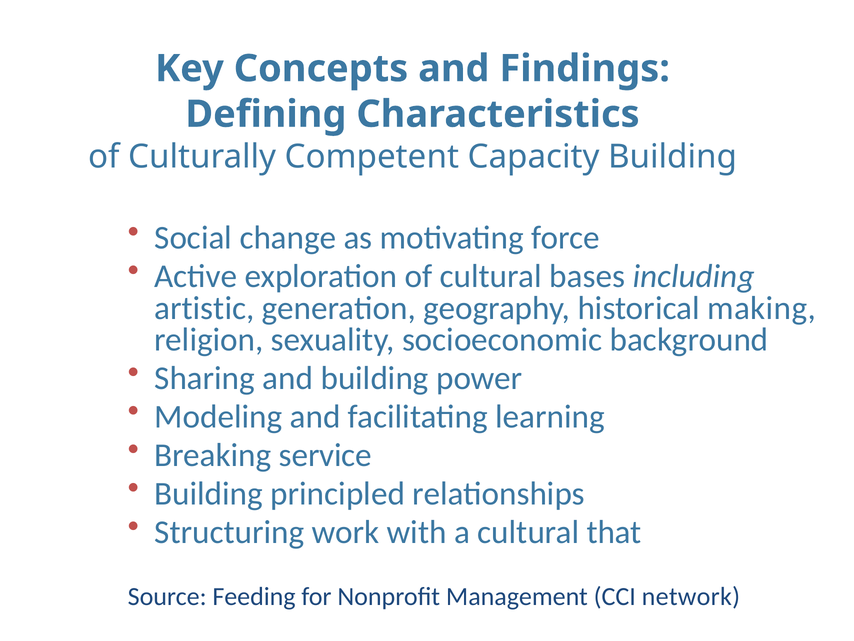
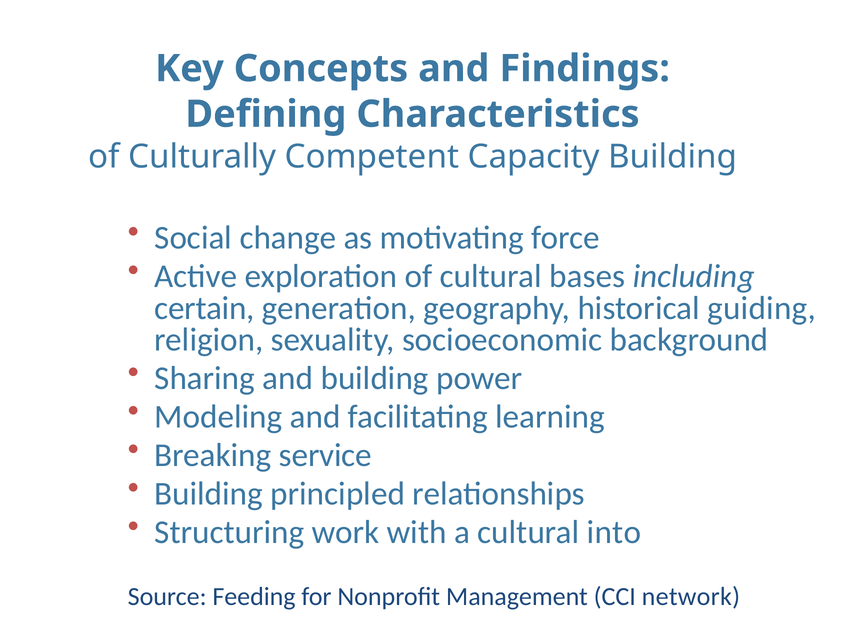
artistic: artistic -> certain
making: making -> guiding
that: that -> into
